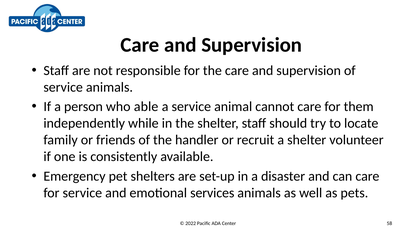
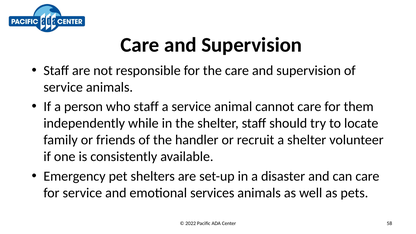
who able: able -> staff
